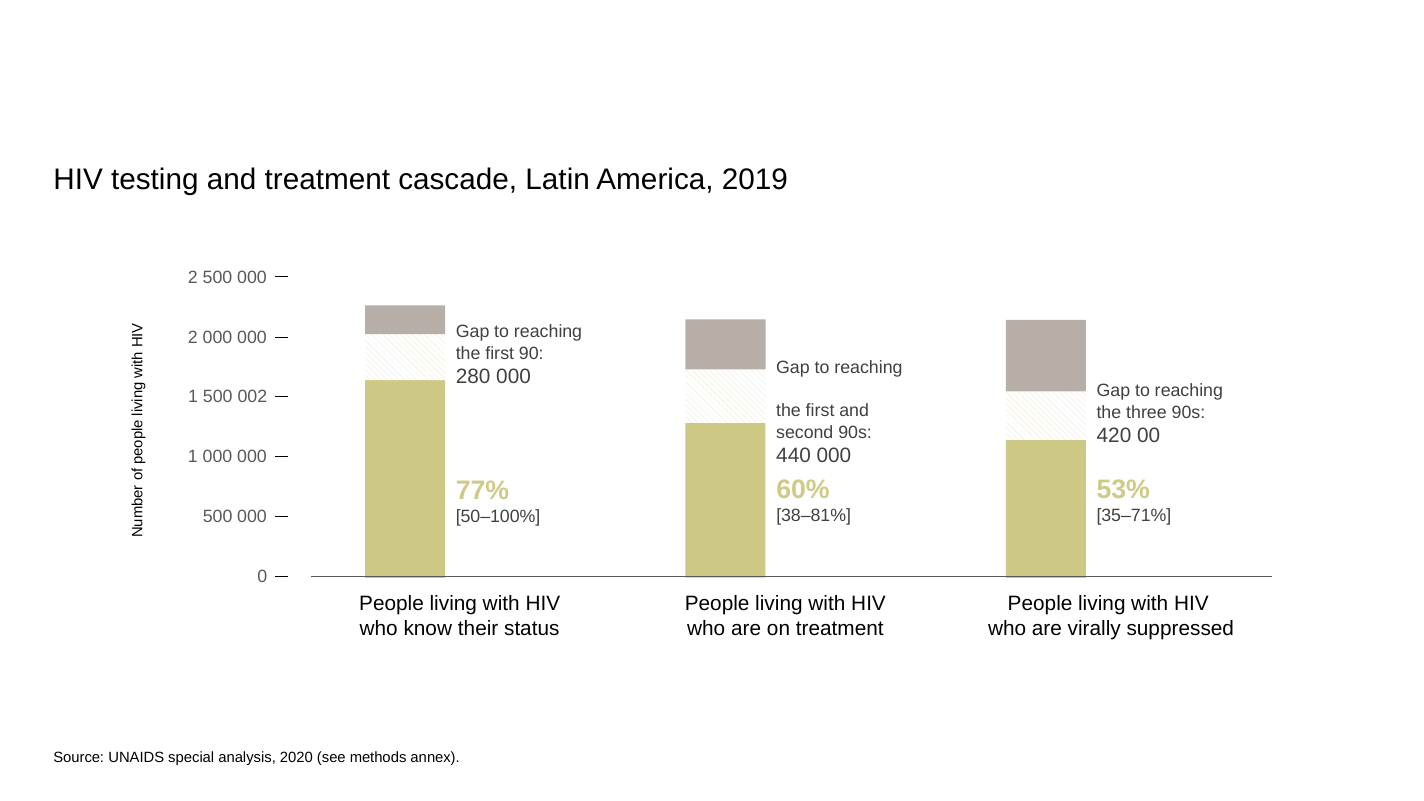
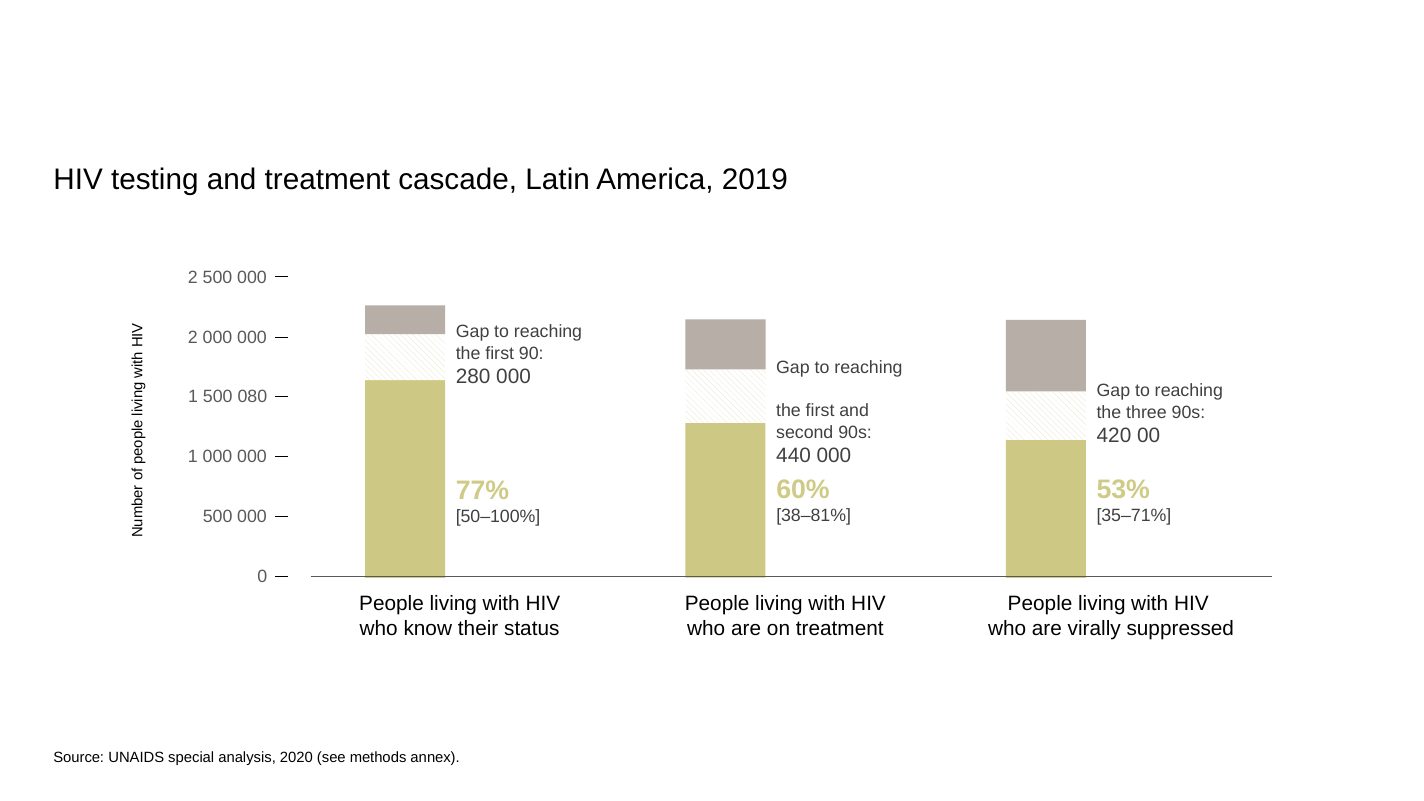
002: 002 -> 080
